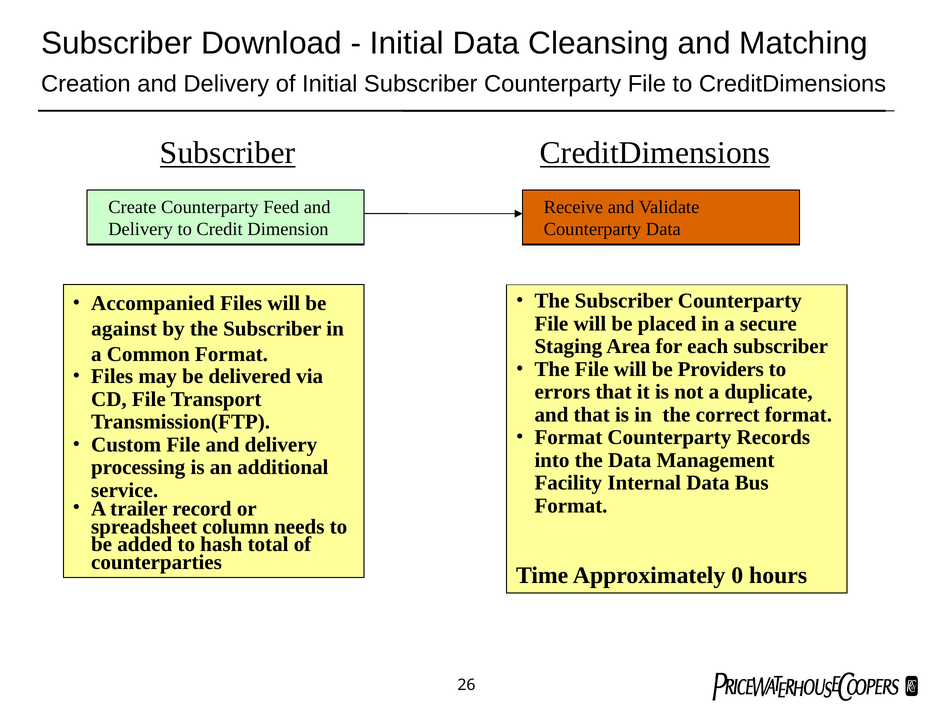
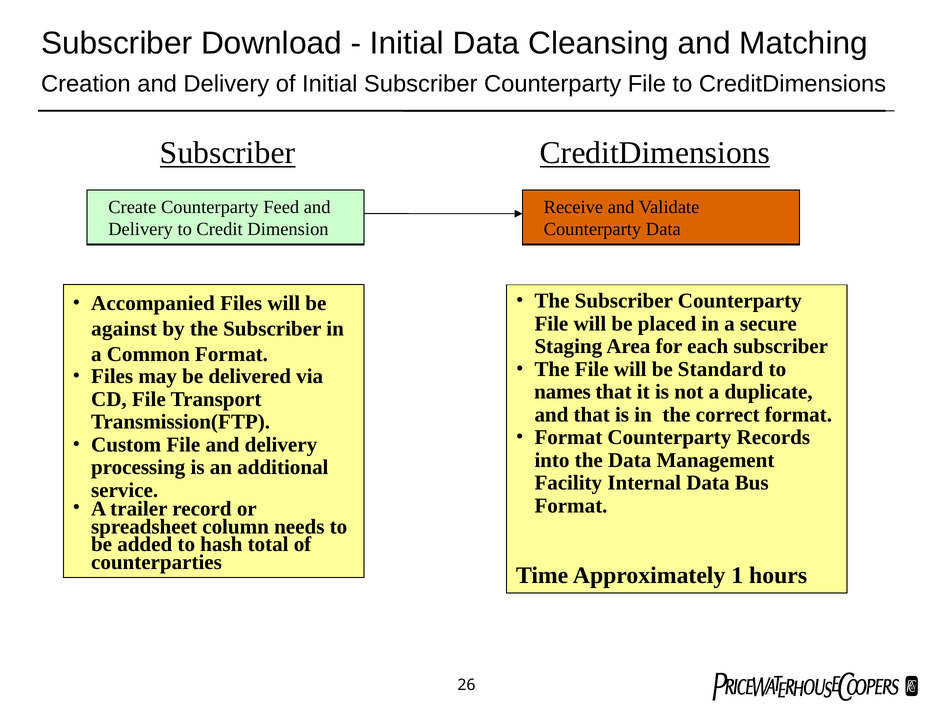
Providers: Providers -> Standard
errors: errors -> names
0: 0 -> 1
